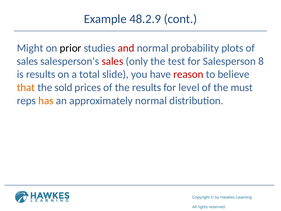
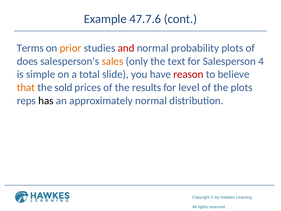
48.2.9: 48.2.9 -> 47.7.6
Might: Might -> Terms
prior colour: black -> orange
sales at (27, 61): sales -> does
sales at (112, 61) colour: red -> orange
test: test -> text
8: 8 -> 4
is results: results -> simple
the must: must -> plots
has colour: orange -> black
